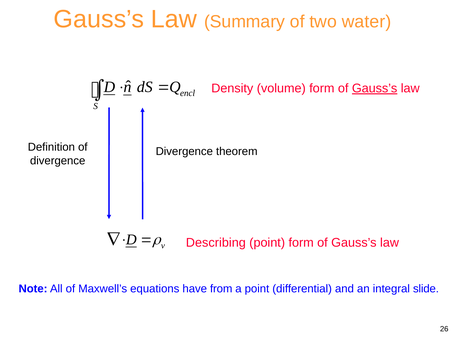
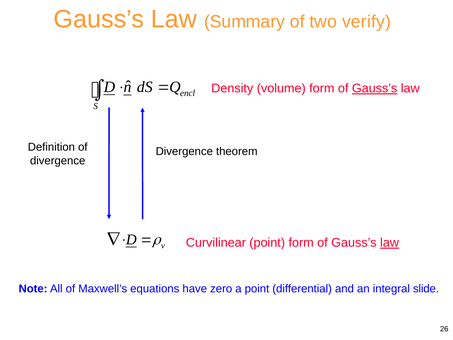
water: water -> verify
Describing: Describing -> Curvilinear
law at (389, 243) underline: none -> present
from: from -> zero
